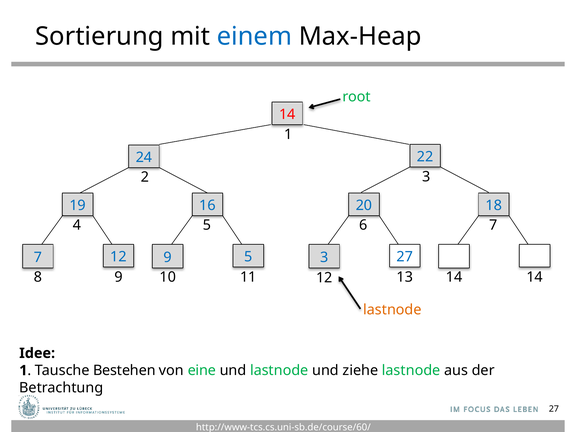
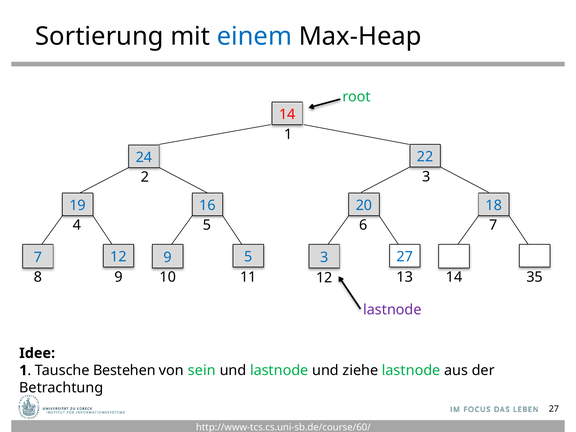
14 14: 14 -> 35
lastnode at (392, 310) colour: orange -> purple
eine: eine -> sein
